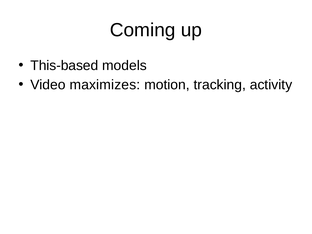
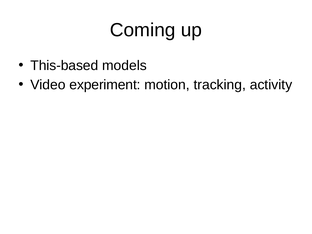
maximizes: maximizes -> experiment
